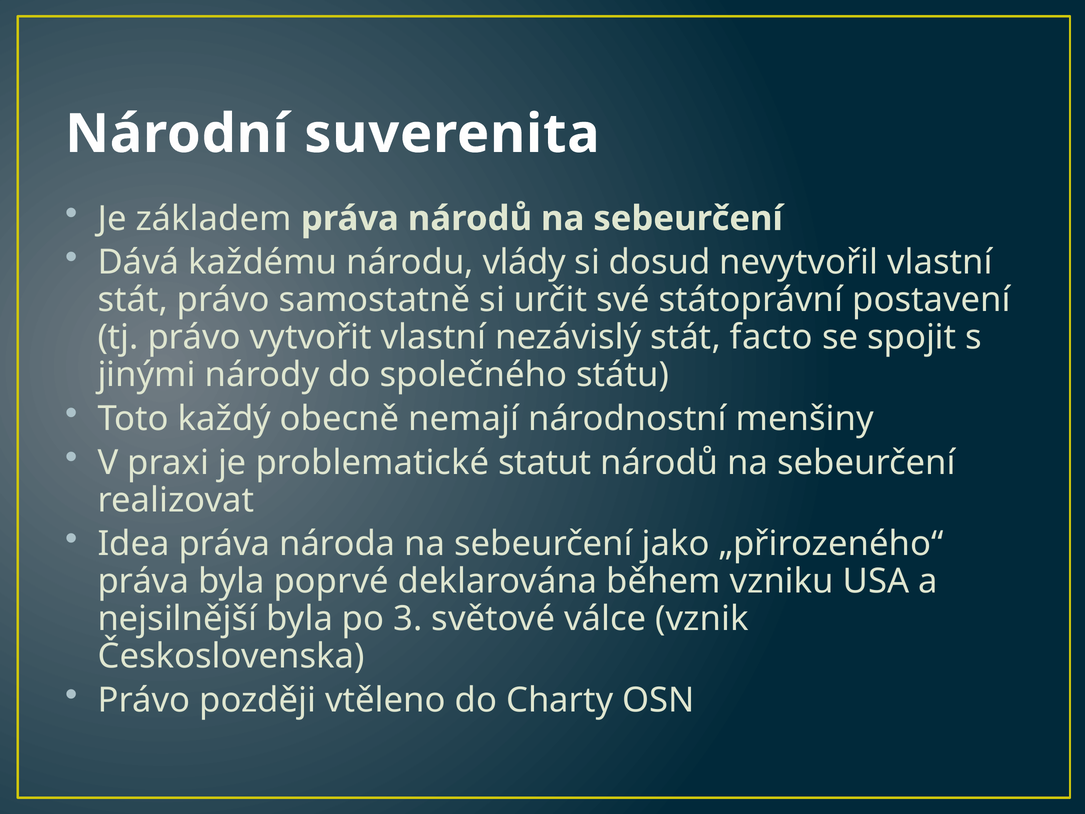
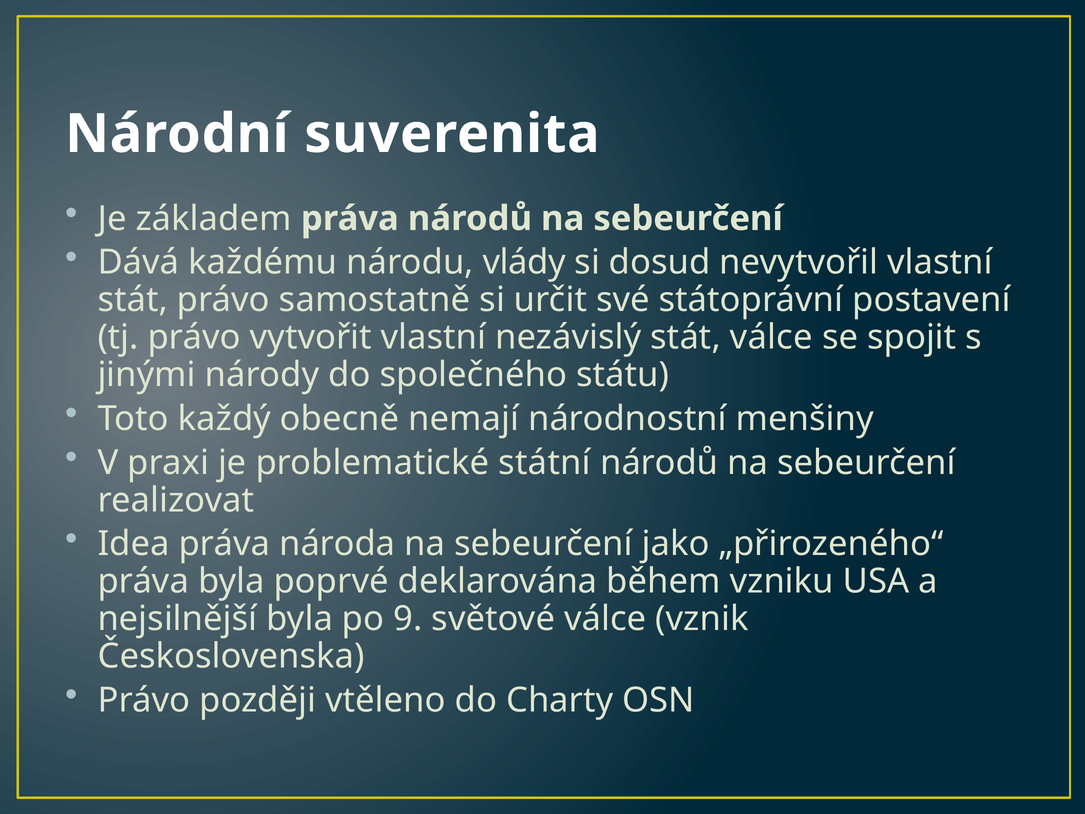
stát facto: facto -> válce
statut: statut -> státní
3: 3 -> 9
